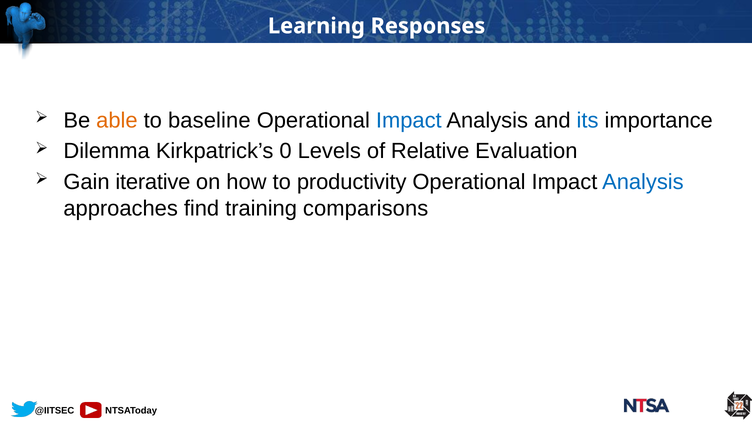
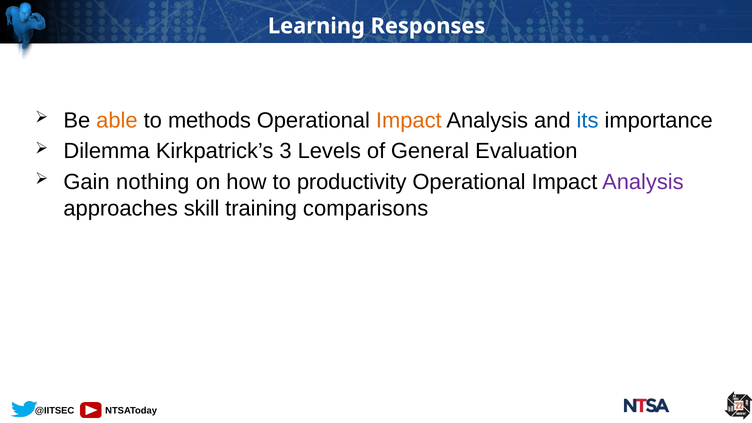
baseline: baseline -> methods
Impact at (409, 120) colour: blue -> orange
0: 0 -> 3
Relative: Relative -> General
iterative: iterative -> nothing
Analysis at (643, 182) colour: blue -> purple
find: find -> skill
